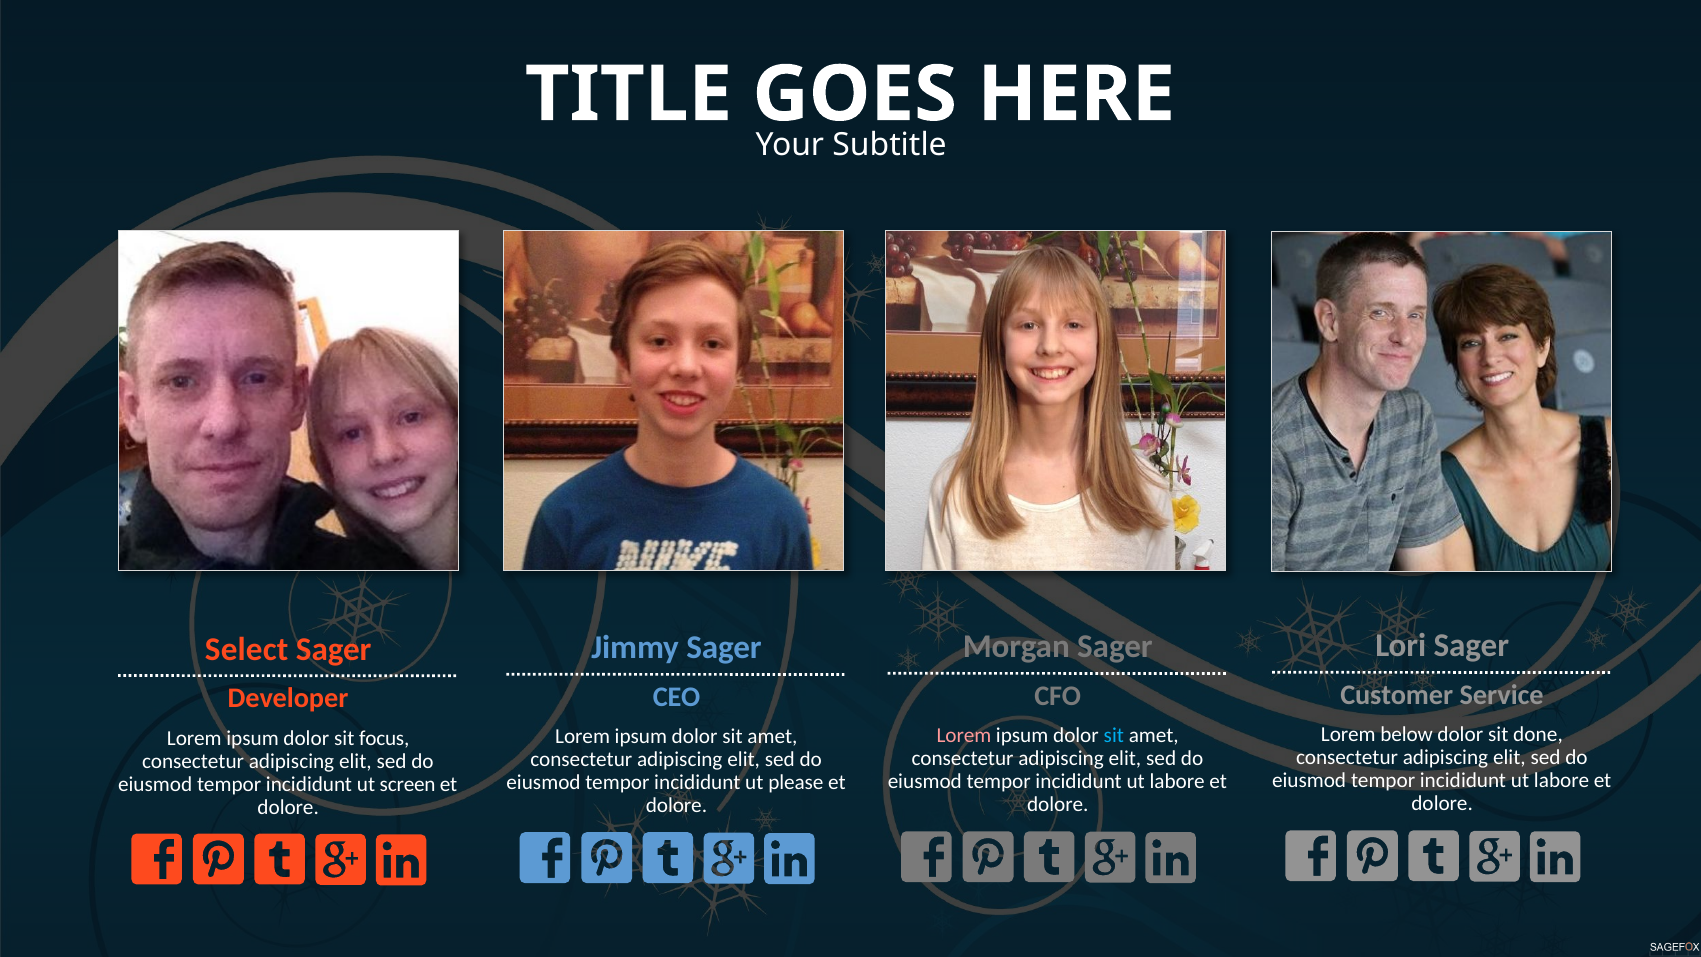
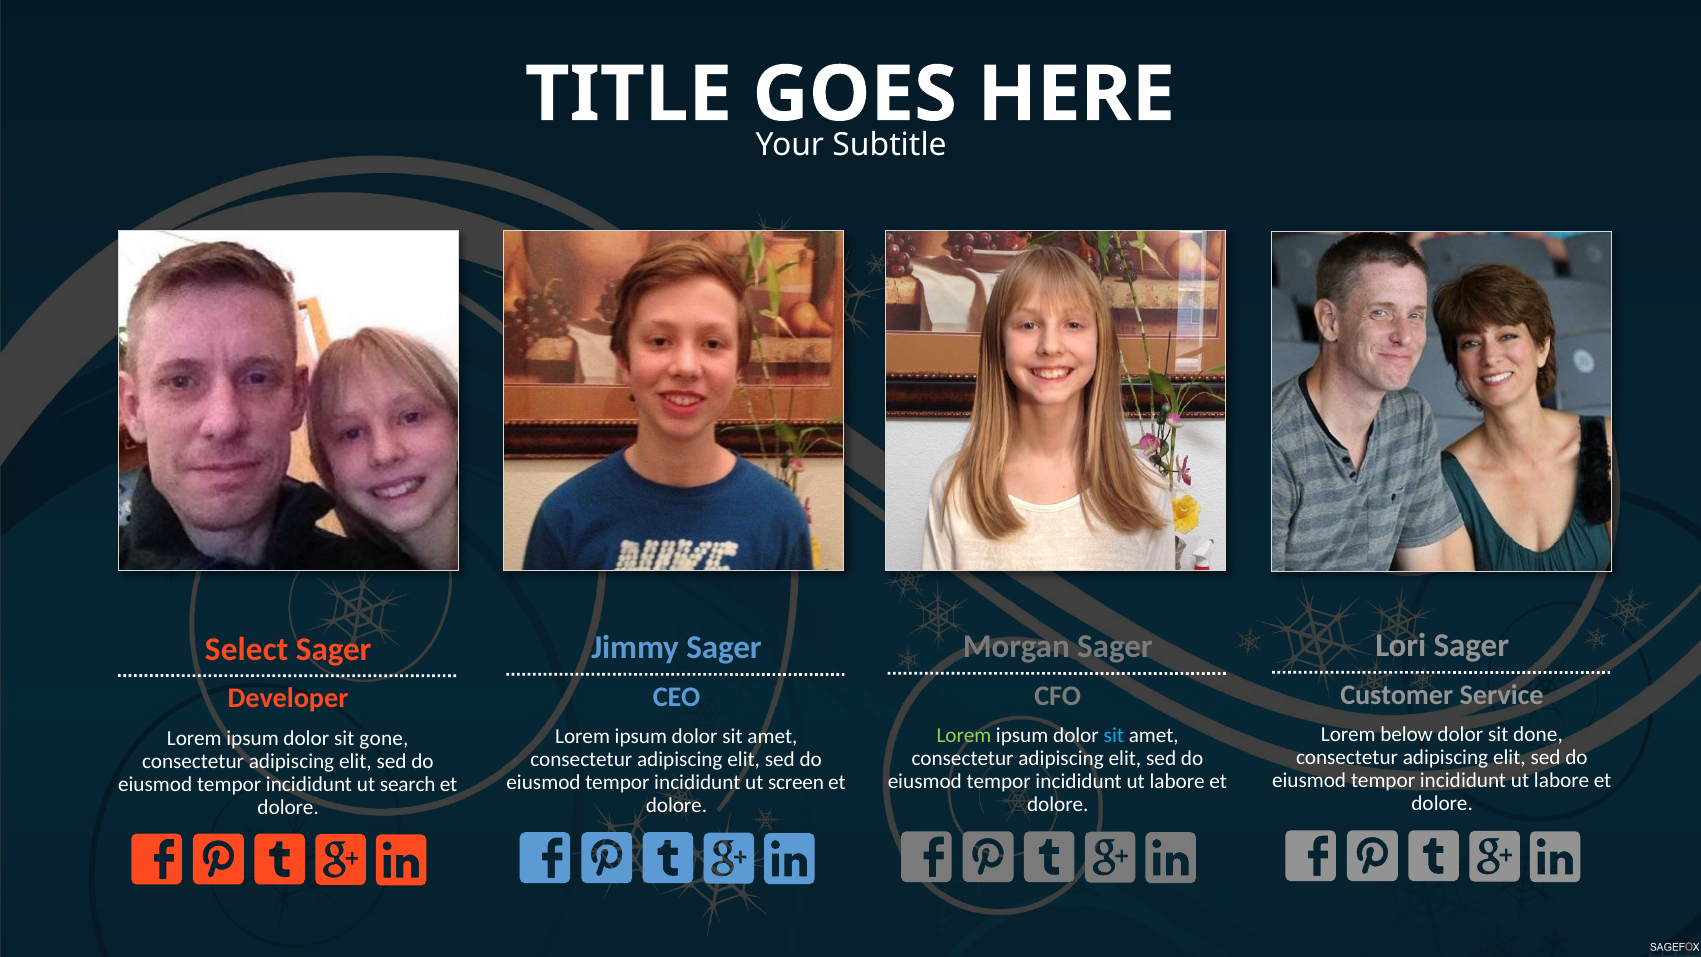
Lorem at (964, 736) colour: pink -> light green
focus: focus -> gone
please: please -> screen
screen: screen -> search
